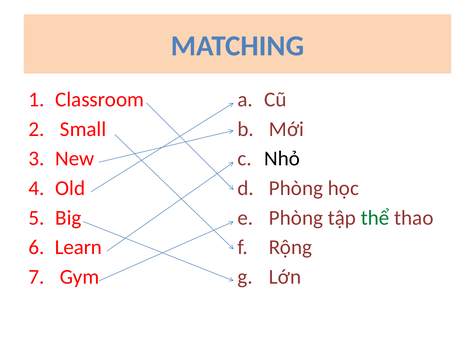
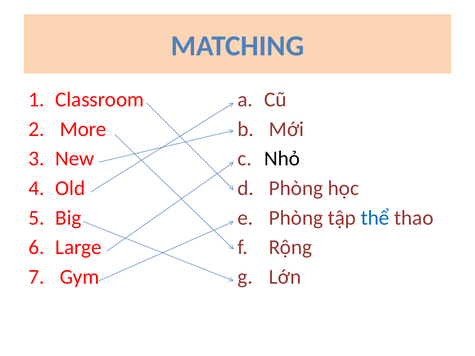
Small: Small -> More
thể colour: green -> blue
Learn: Learn -> Large
